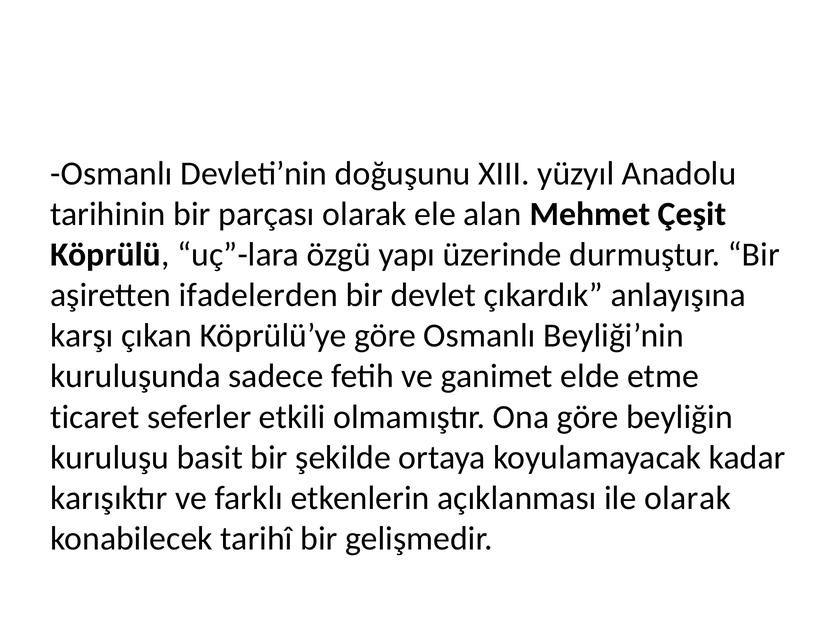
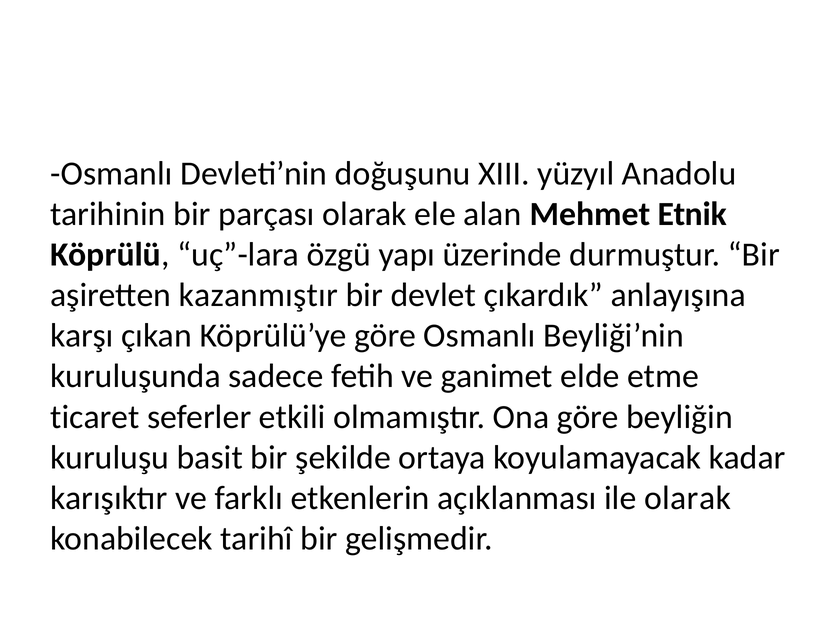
Çeşit: Çeşit -> Etnik
ifadelerden: ifadelerden -> kazanmıştır
